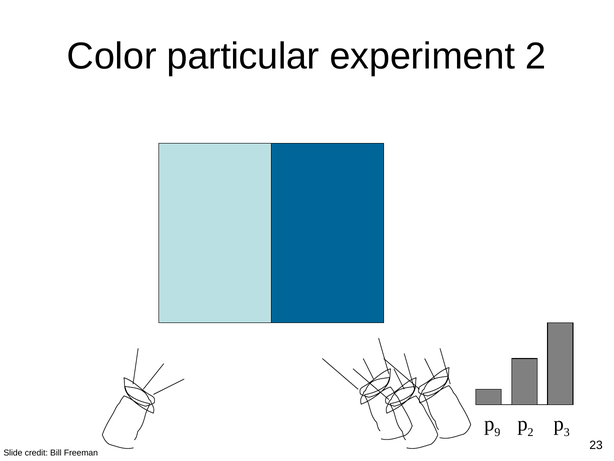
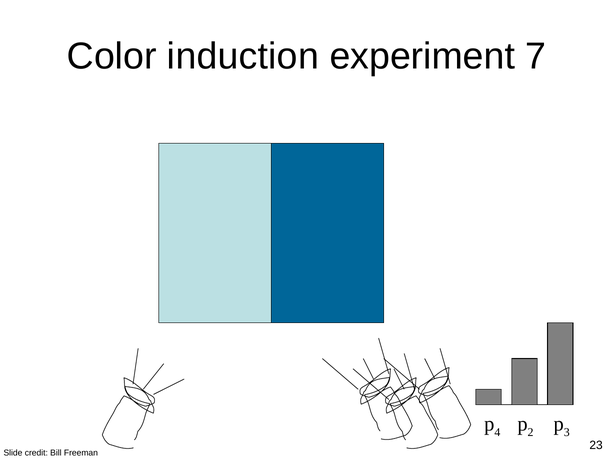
particular: particular -> induction
experiment 2: 2 -> 7
9: 9 -> 4
